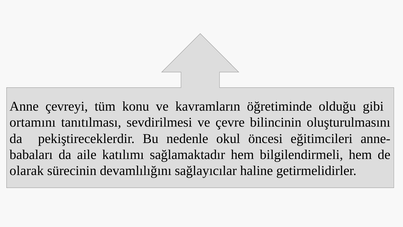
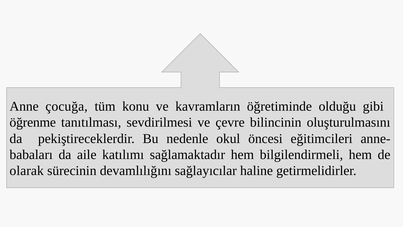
çevreyi: çevreyi -> çocuğa
ortamını: ortamını -> öğrenme
